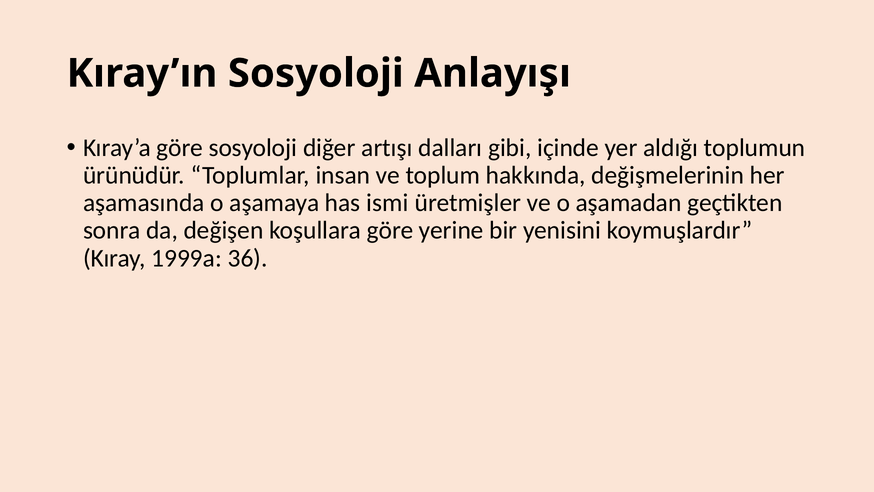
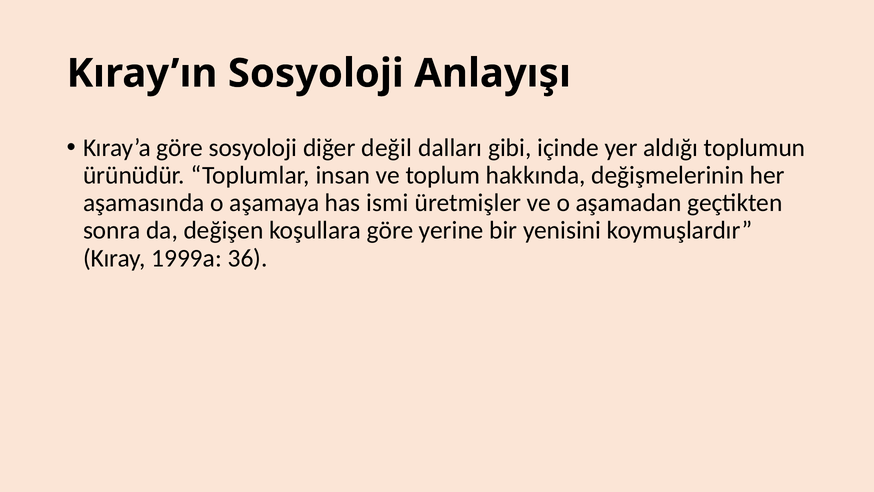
artışı: artışı -> değil
